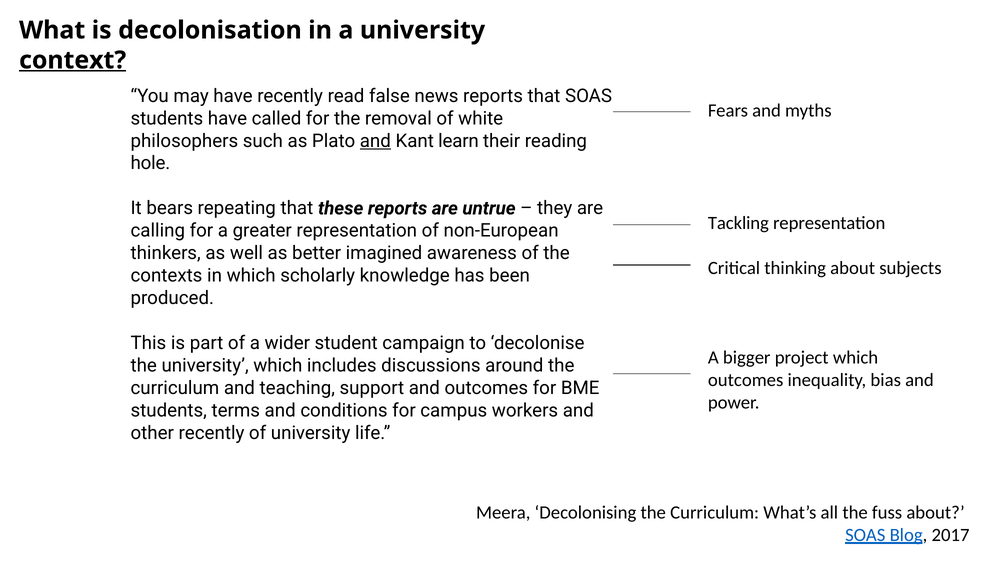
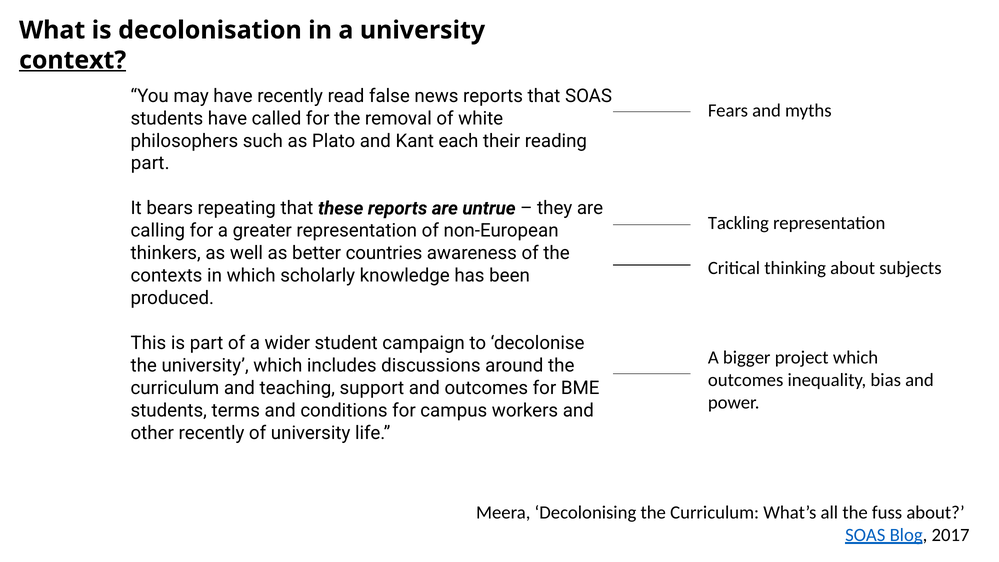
and at (375, 141) underline: present -> none
learn: learn -> each
hole at (150, 163): hole -> part
imagined: imagined -> countries
